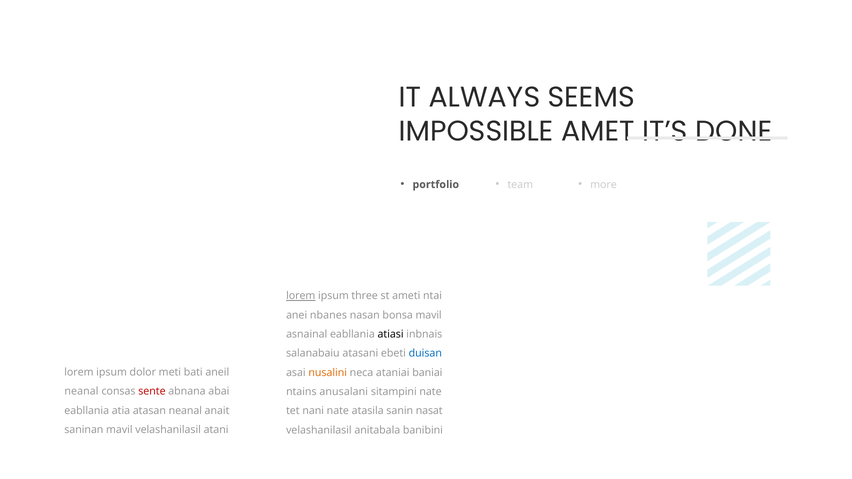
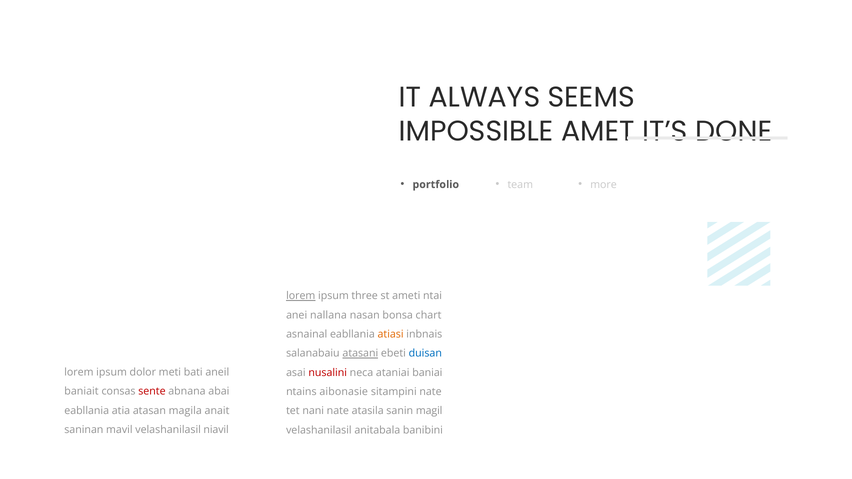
nbanes: nbanes -> nallana
bonsa mavil: mavil -> chart
atiasi colour: black -> orange
atasani underline: none -> present
nusalini colour: orange -> red
neanal at (81, 392): neanal -> baniait
anusalani: anusalani -> aibonasie
atasan neanal: neanal -> magila
nasat: nasat -> magil
atani: atani -> niavil
